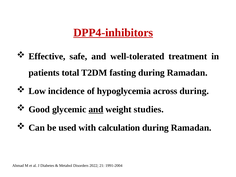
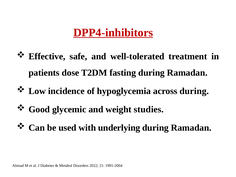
total: total -> dose
and at (96, 109) underline: present -> none
calculation: calculation -> underlying
